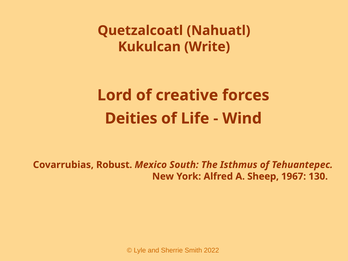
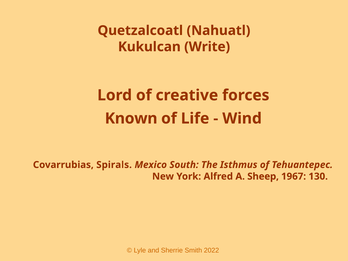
Deities: Deities -> Known
Robust: Robust -> Spirals
